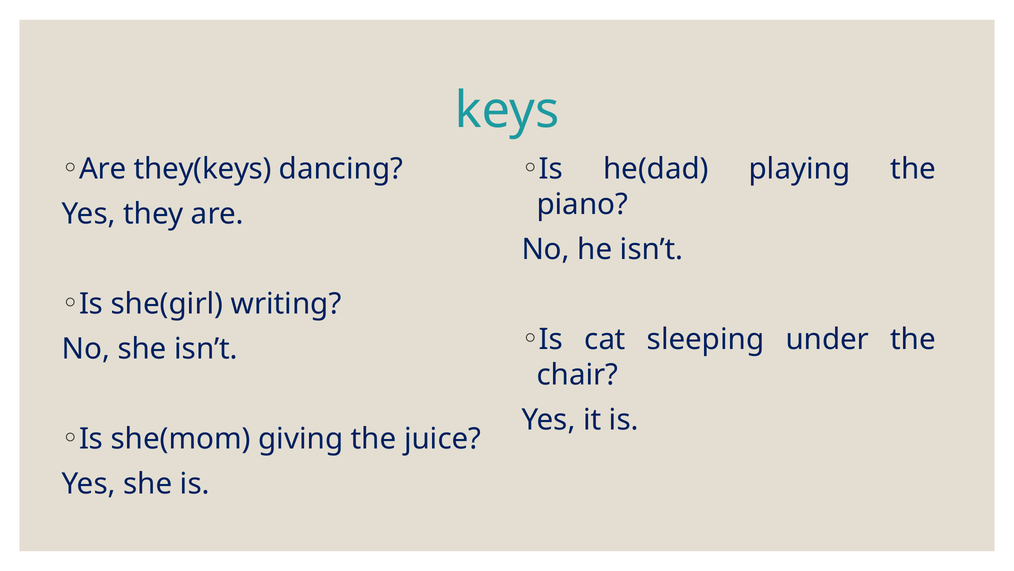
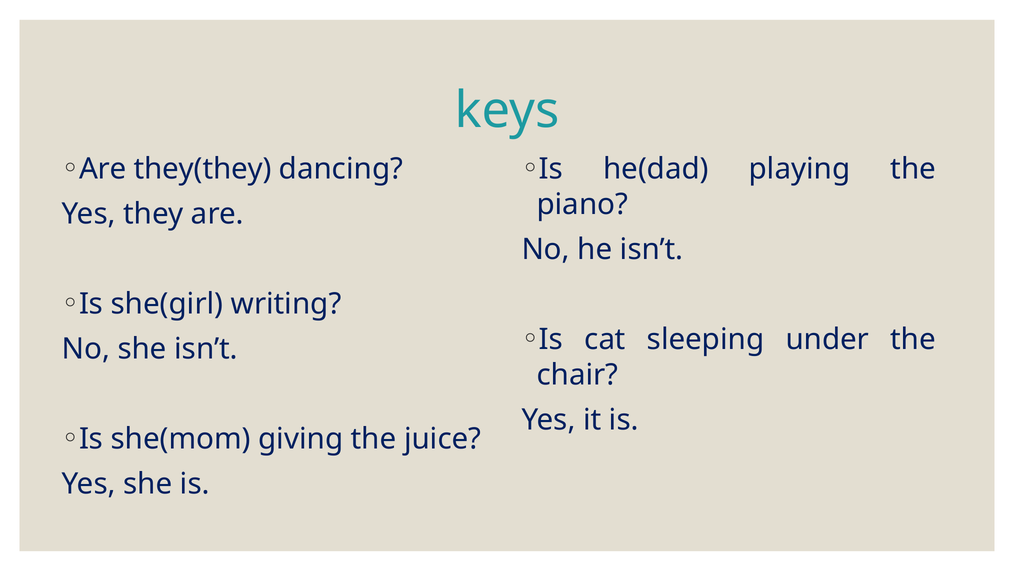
they(keys: they(keys -> they(they
